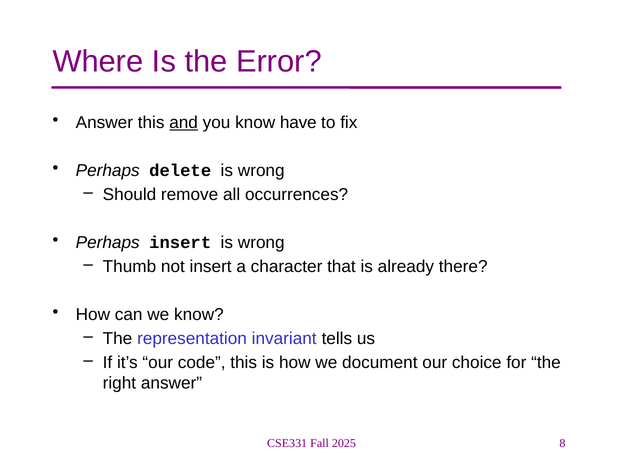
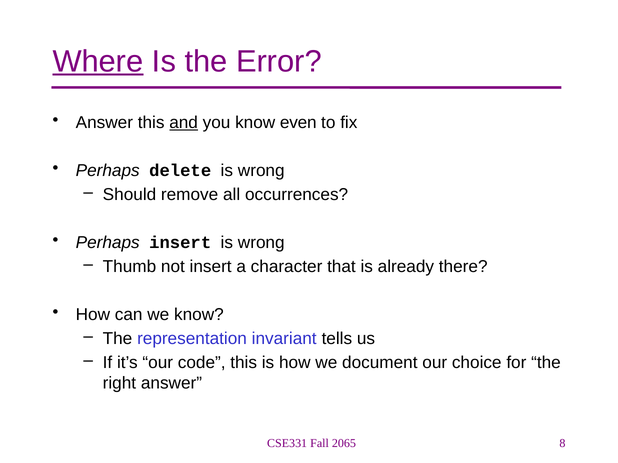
Where underline: none -> present
have: have -> even
2025: 2025 -> 2065
